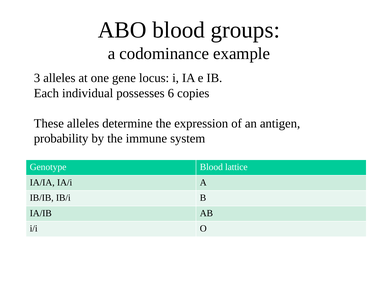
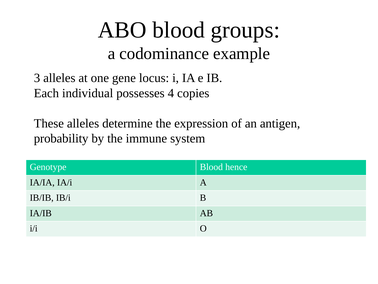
6: 6 -> 4
lattice: lattice -> hence
